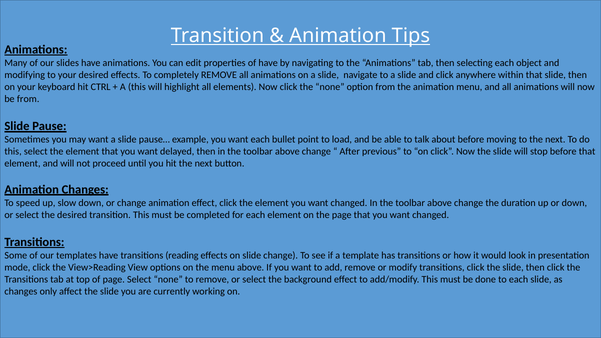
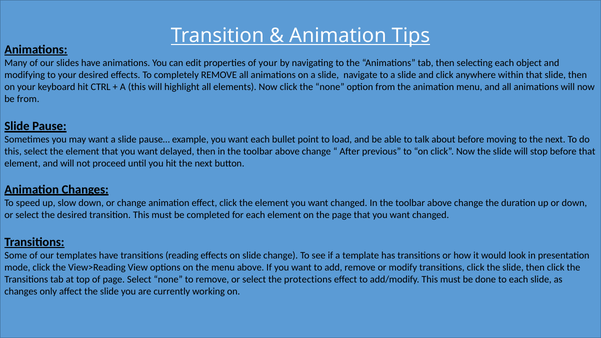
of have: have -> your
background: background -> protections
